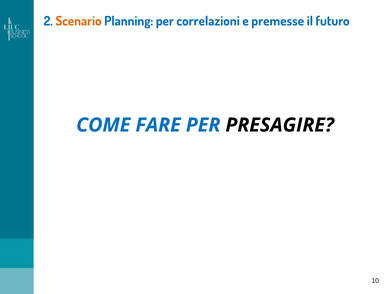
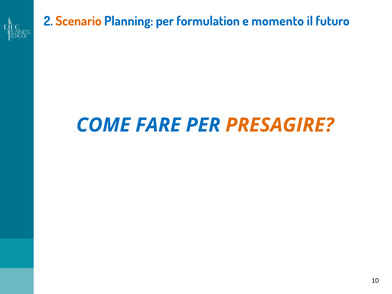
correlazioni: correlazioni -> formulation
premesse: premesse -> momento
PRESAGIRE colour: black -> orange
